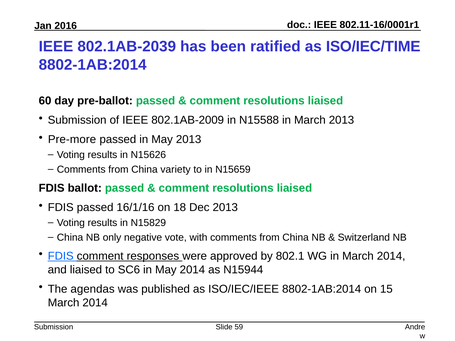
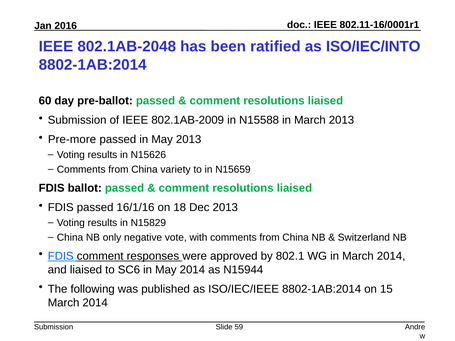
802.1AB-2039: 802.1AB-2039 -> 802.1AB-2048
ISO/IEC/TIME: ISO/IEC/TIME -> ISO/IEC/INTO
agendas: agendas -> following
